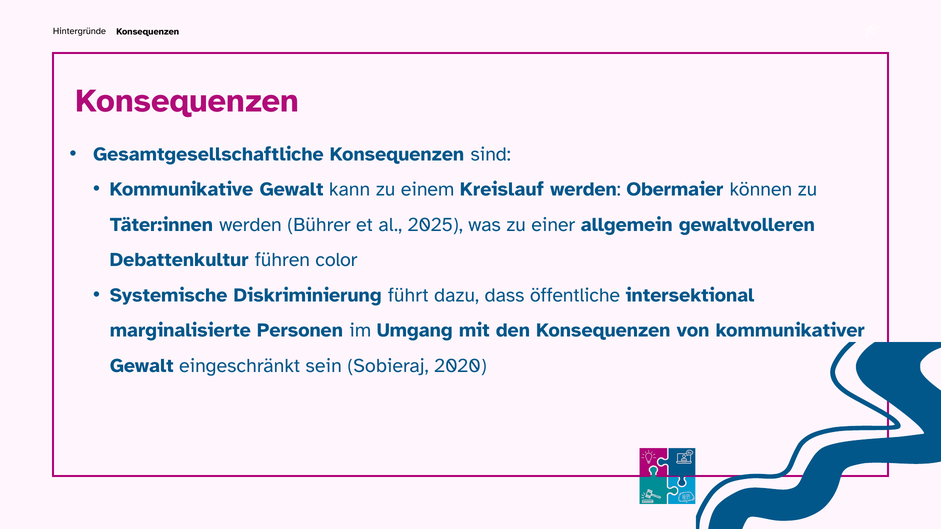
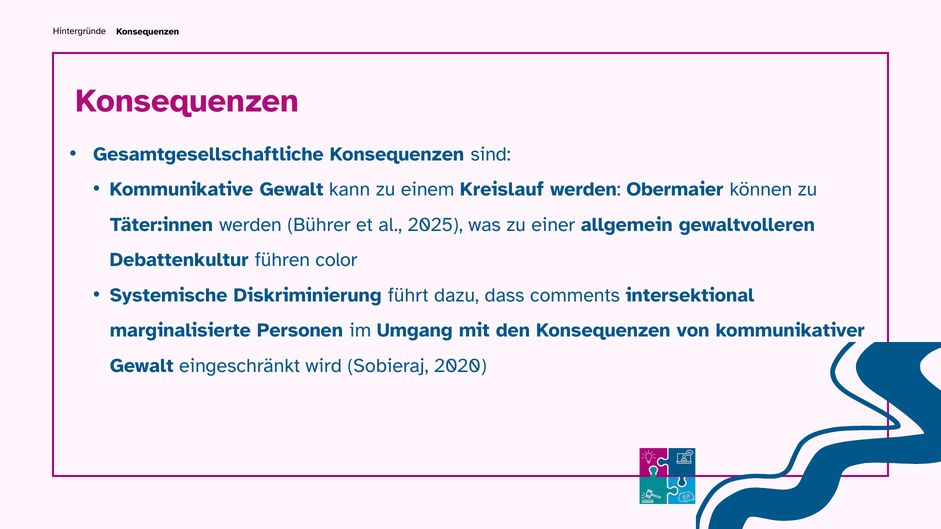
öffentliche: öffentliche -> comments
sein: sein -> wird
